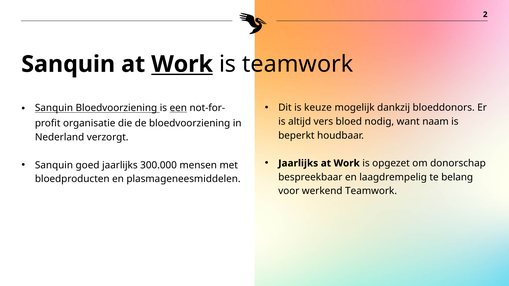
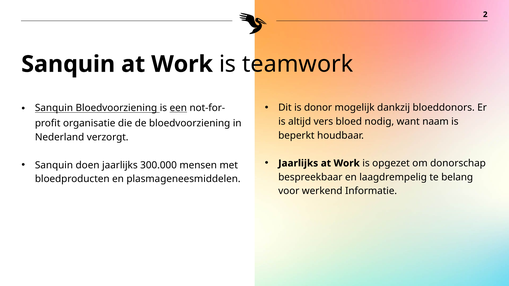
Work at (182, 64) underline: present -> none
keuze: keuze -> donor
goed: goed -> doen
werkend Teamwork: Teamwork -> Informatie
